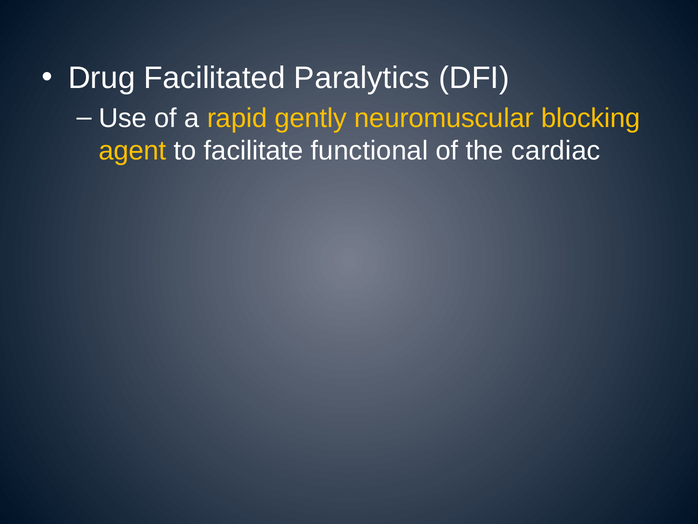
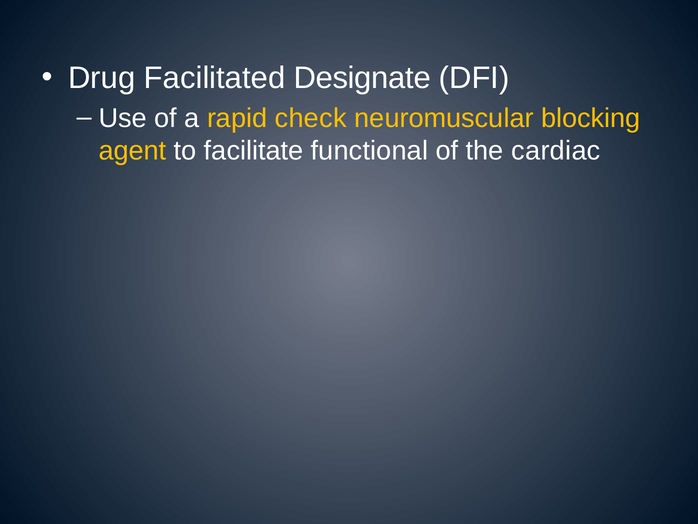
Paralytics: Paralytics -> Designate
gently: gently -> check
